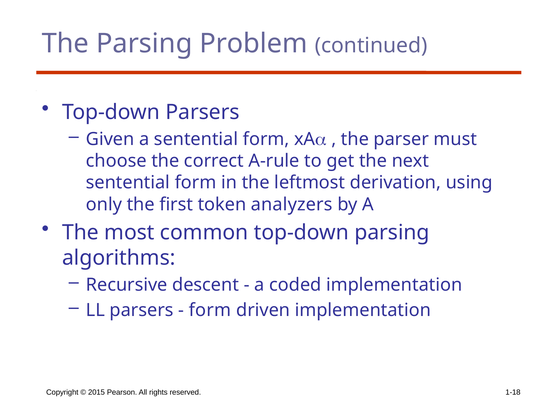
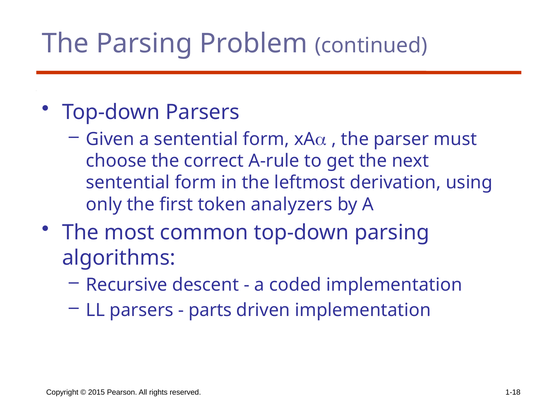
form at (210, 310): form -> parts
